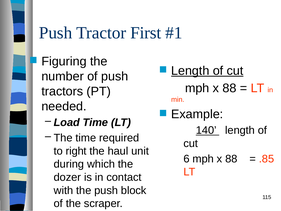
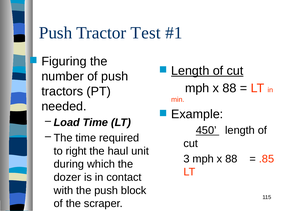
First: First -> Test
140: 140 -> 450
6: 6 -> 3
